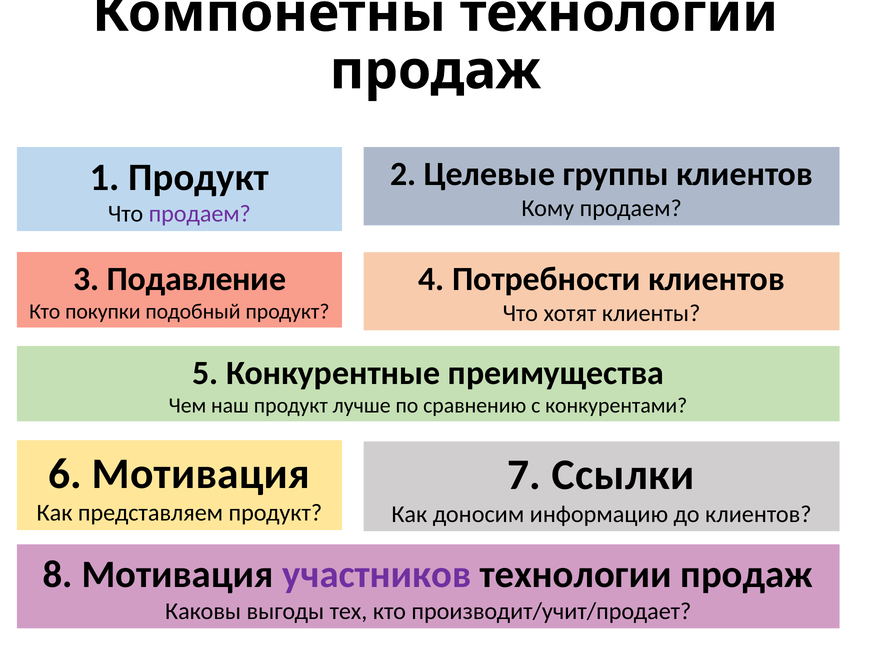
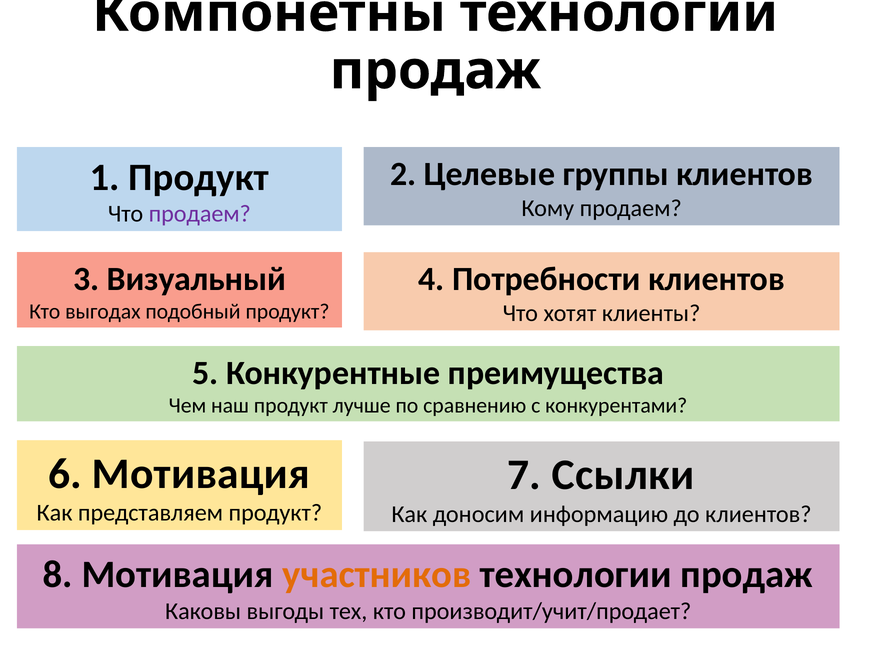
Подавление: Подавление -> Визуальный
покупки: покупки -> выгодах
участников colour: purple -> orange
